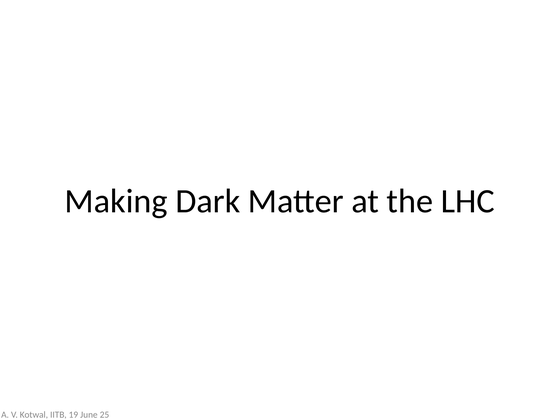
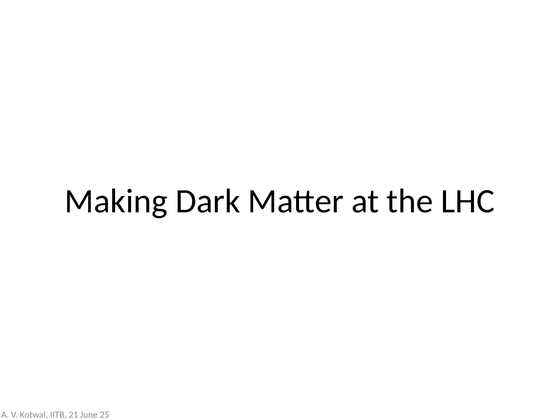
19: 19 -> 21
